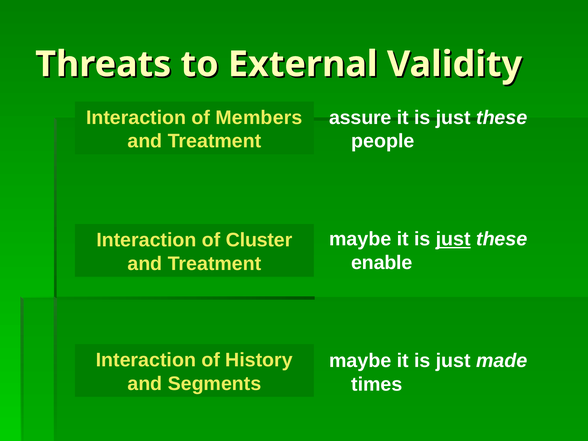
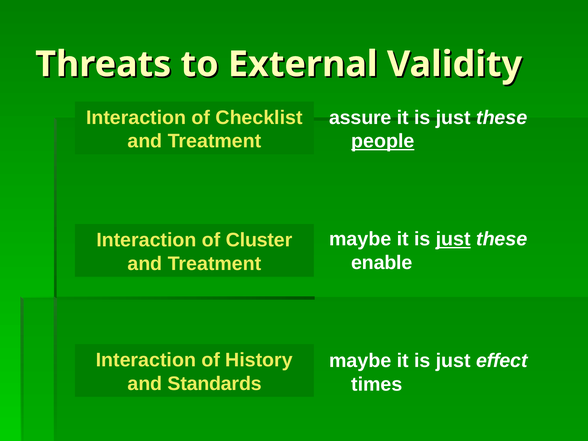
Members: Members -> Checklist
people underline: none -> present
made: made -> effect
Segments: Segments -> Standards
